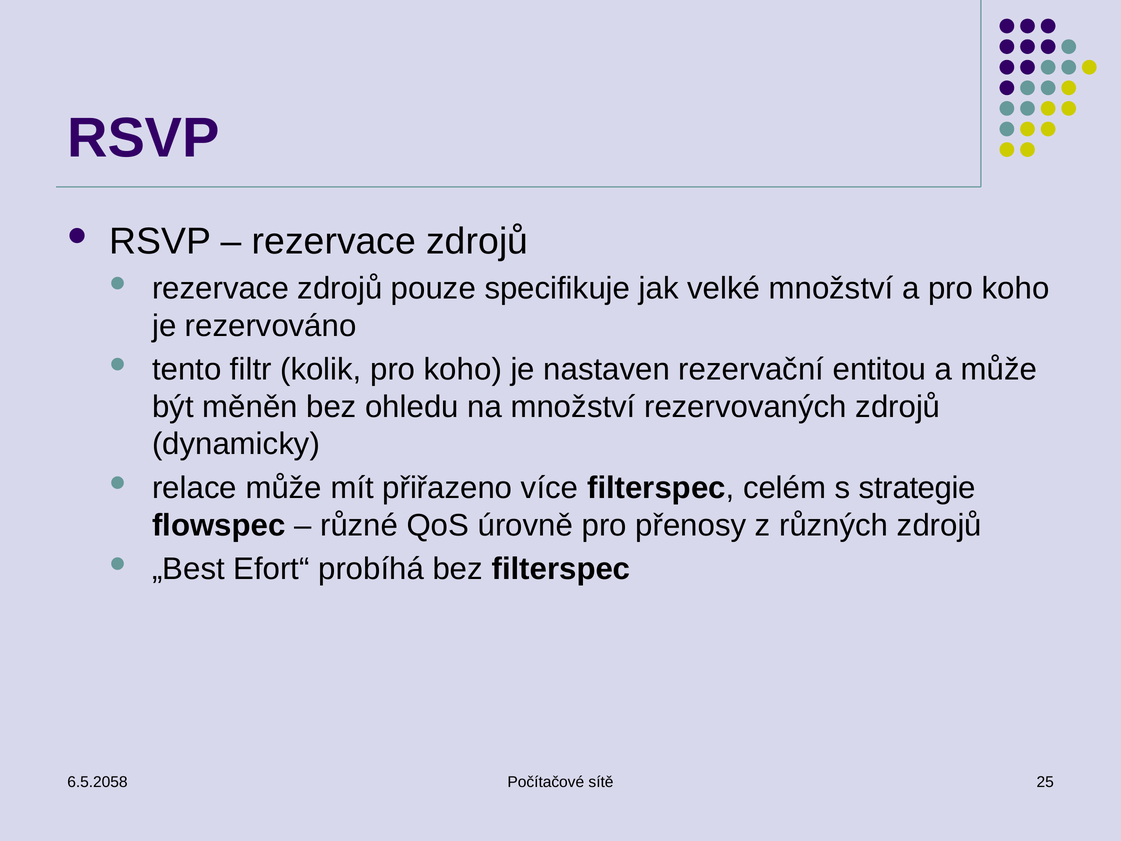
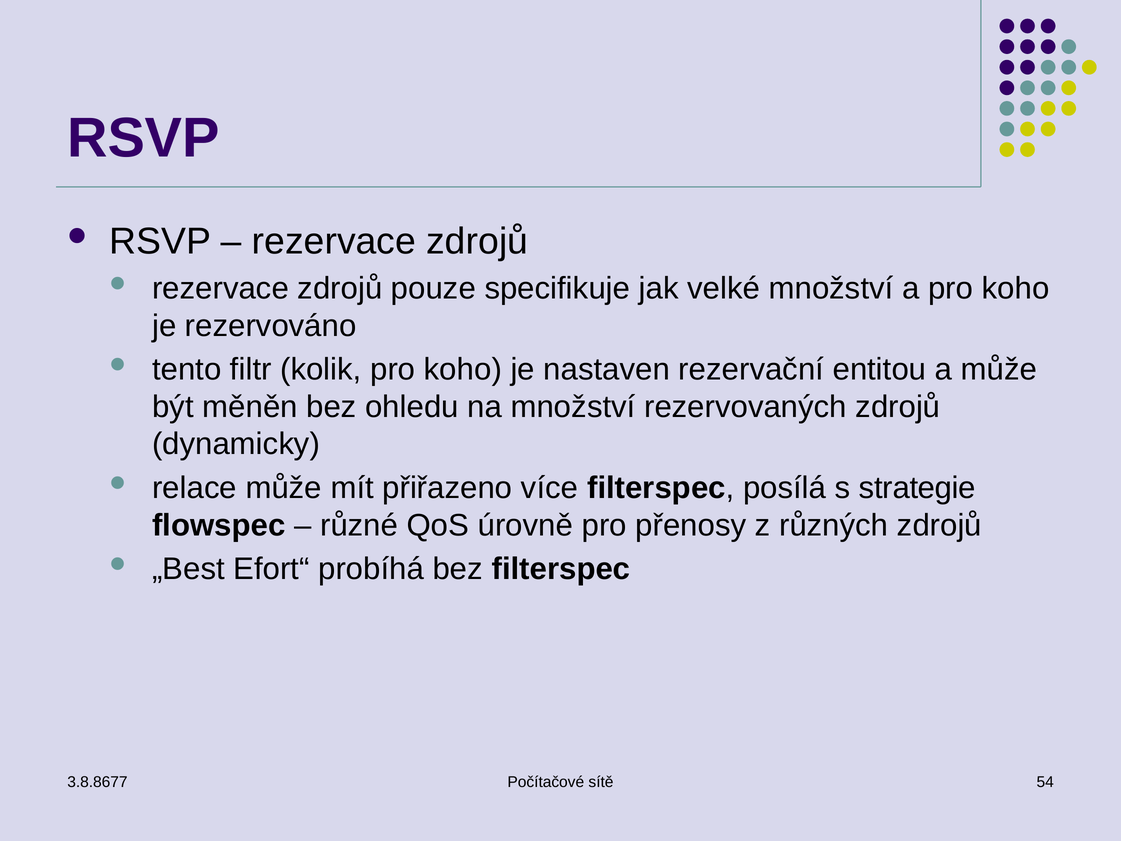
celém: celém -> posílá
6.5.2058: 6.5.2058 -> 3.8.8677
25: 25 -> 54
